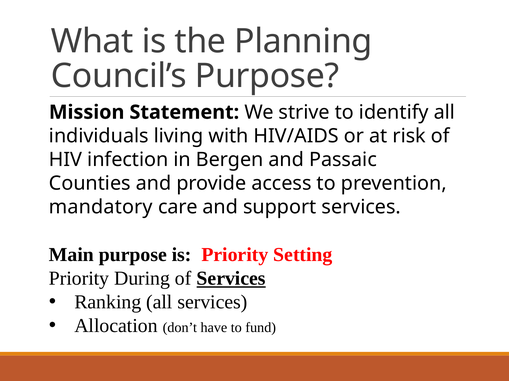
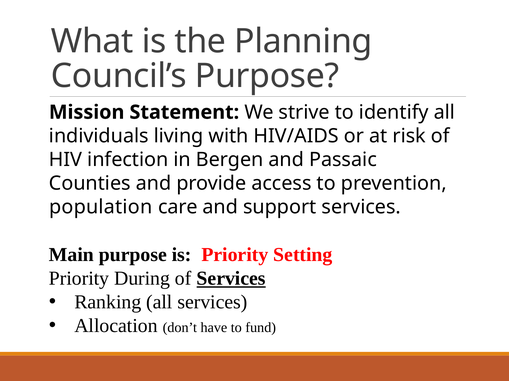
mandatory: mandatory -> population
